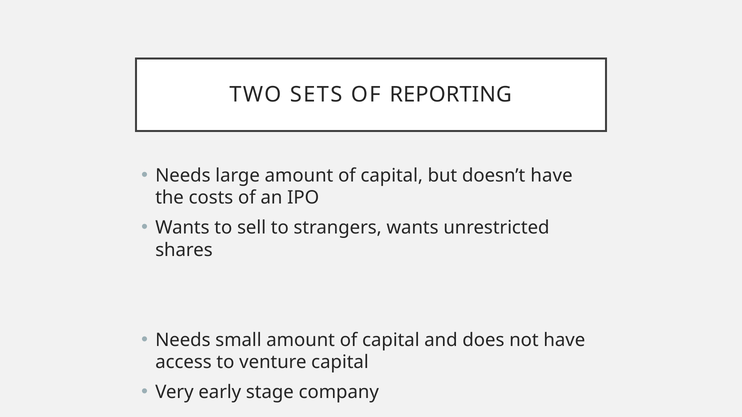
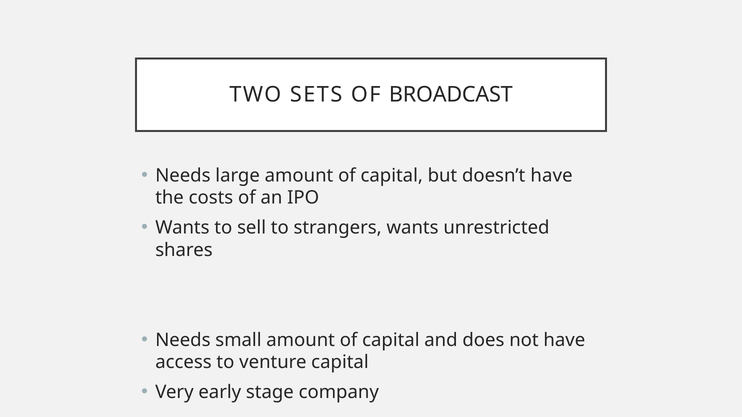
REPORTING: REPORTING -> BROADCAST
